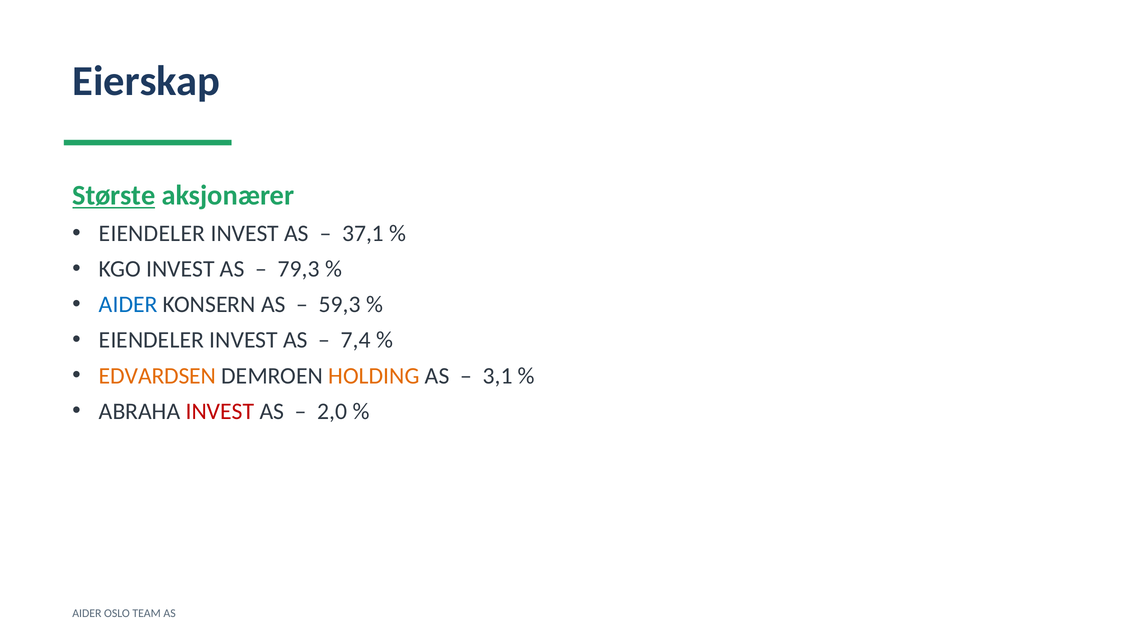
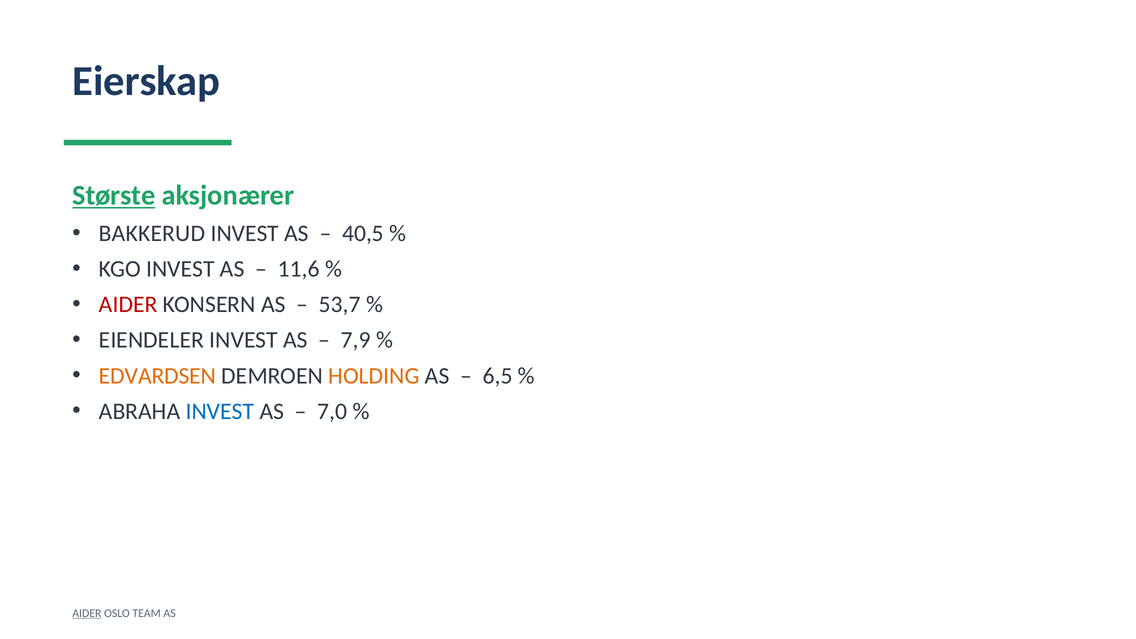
EIENDELER at (152, 234): EIENDELER -> BAKKERUD
37,1: 37,1 -> 40,5
79,3: 79,3 -> 11,6
AIDER at (128, 305) colour: blue -> red
59,3: 59,3 -> 53,7
7,4: 7,4 -> 7,9
3,1: 3,1 -> 6,5
INVEST at (220, 411) colour: red -> blue
2,0: 2,0 -> 7,0
AIDER at (87, 613) underline: none -> present
